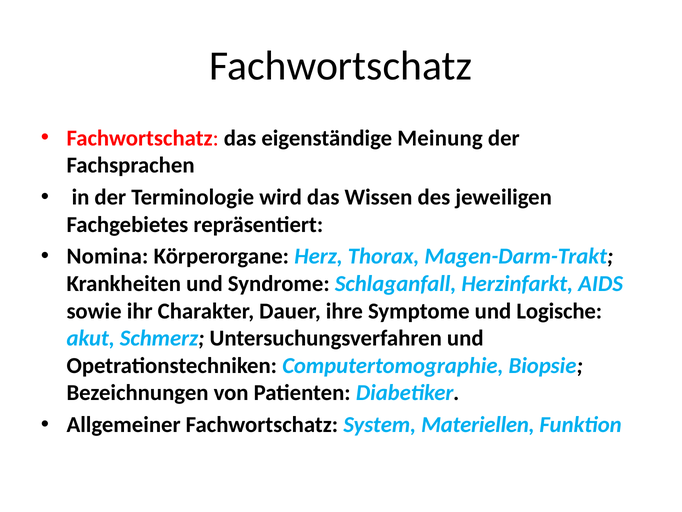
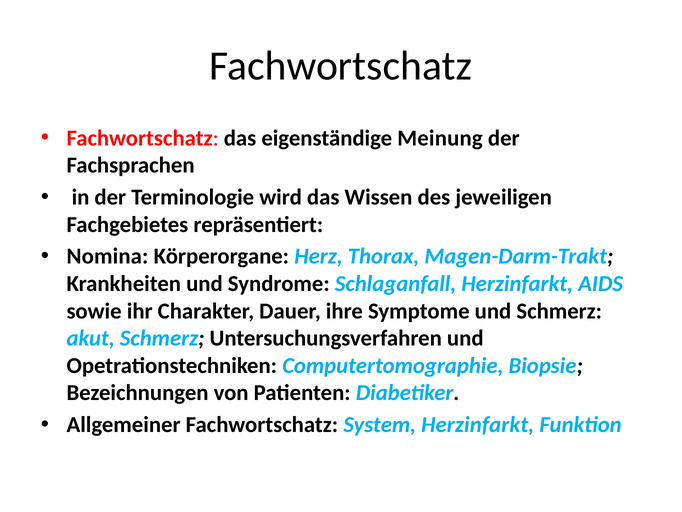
und Logische: Logische -> Schmerz
System Materiellen: Materiellen -> Herzinfarkt
